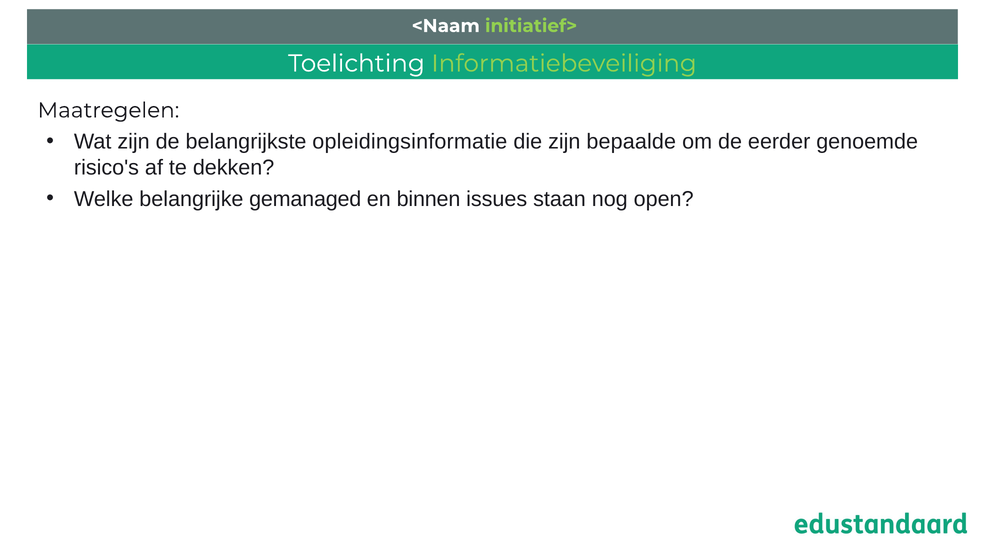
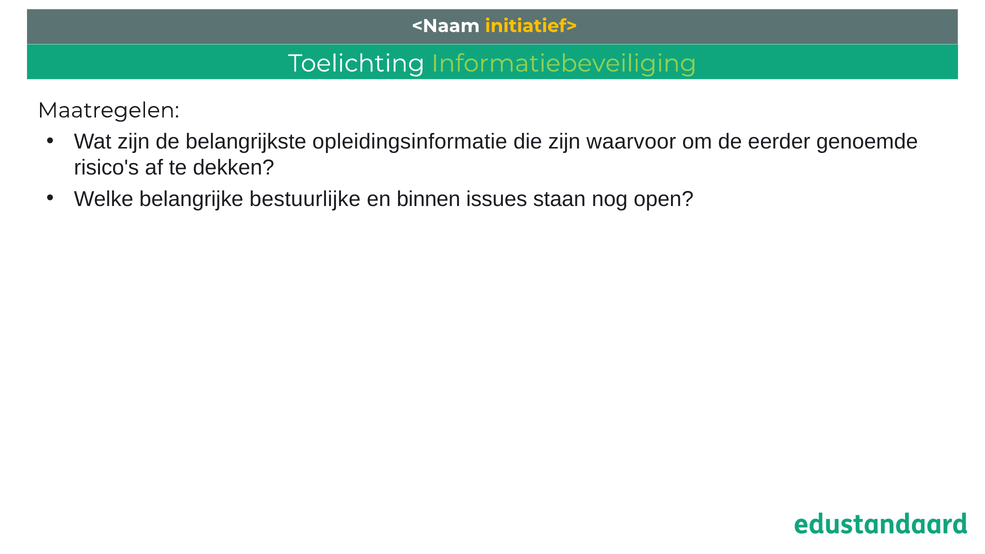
initiatief> colour: light green -> yellow
bepaalde: bepaalde -> waarvoor
gemanaged: gemanaged -> bestuurlijke
